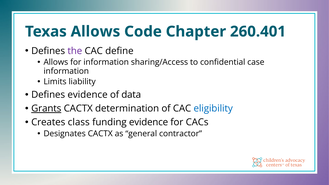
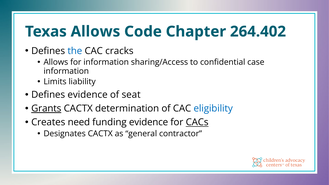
260.401: 260.401 -> 264.402
the colour: purple -> blue
define: define -> cracks
data: data -> seat
class: class -> need
CACs underline: none -> present
